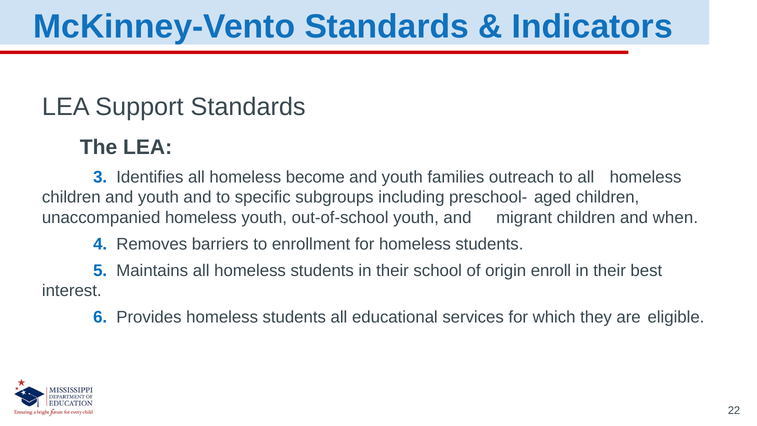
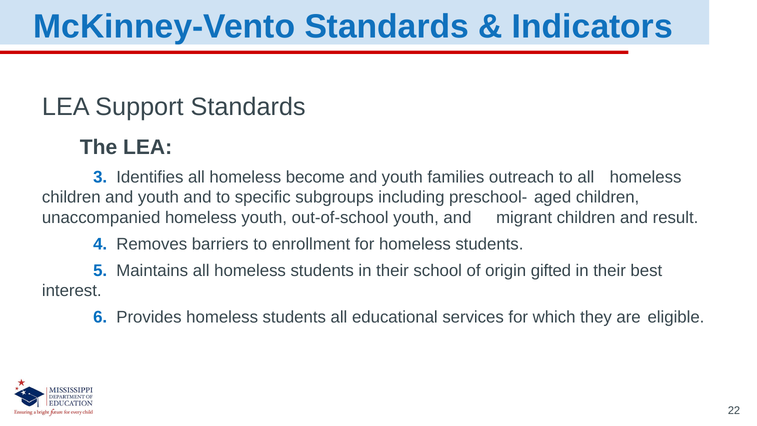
when: when -> result
enroll: enroll -> gifted
